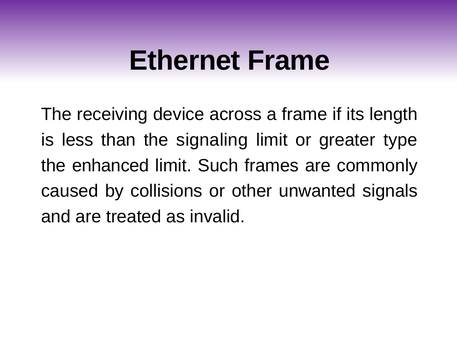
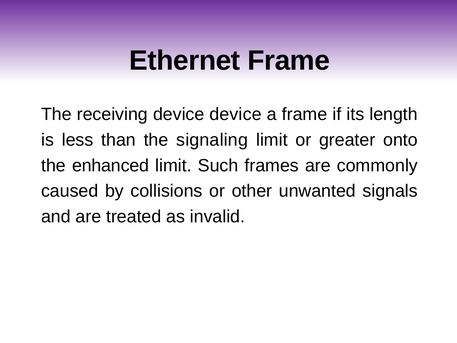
device across: across -> device
type: type -> onto
